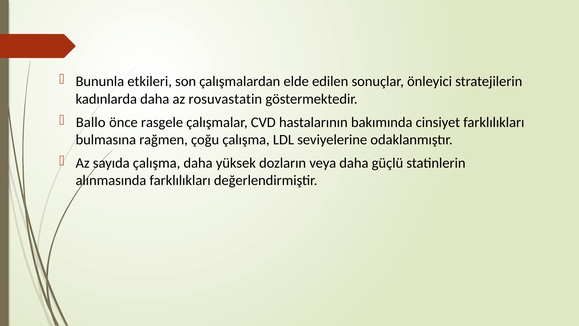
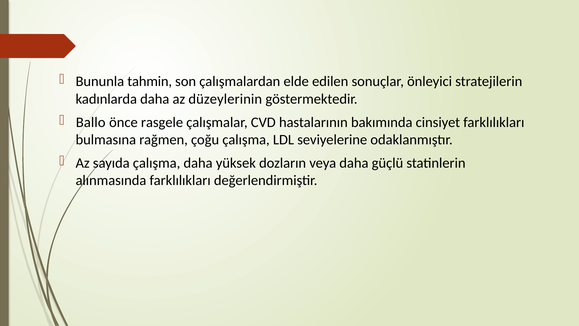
etkileri: etkileri -> tahmin
rosuvastatin: rosuvastatin -> düzeylerinin
